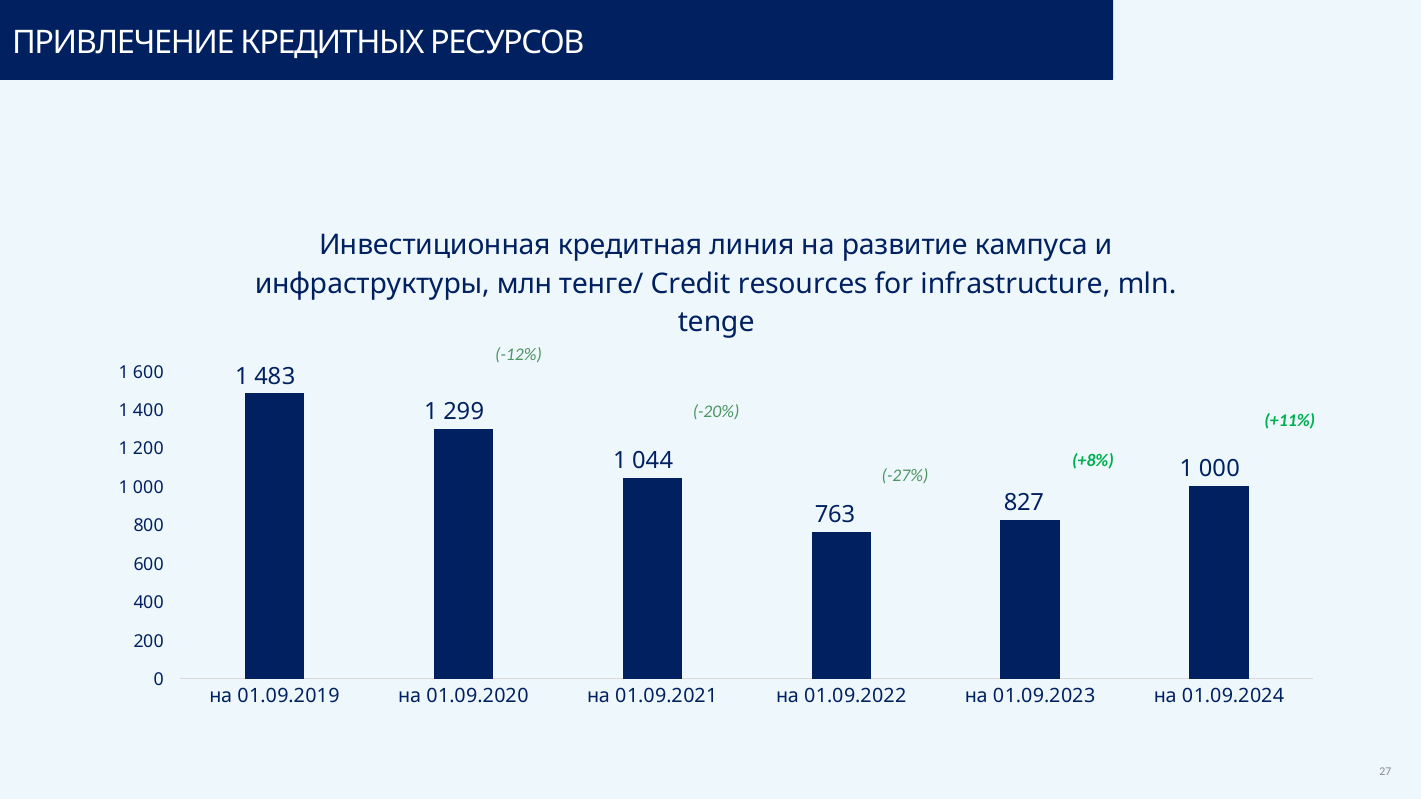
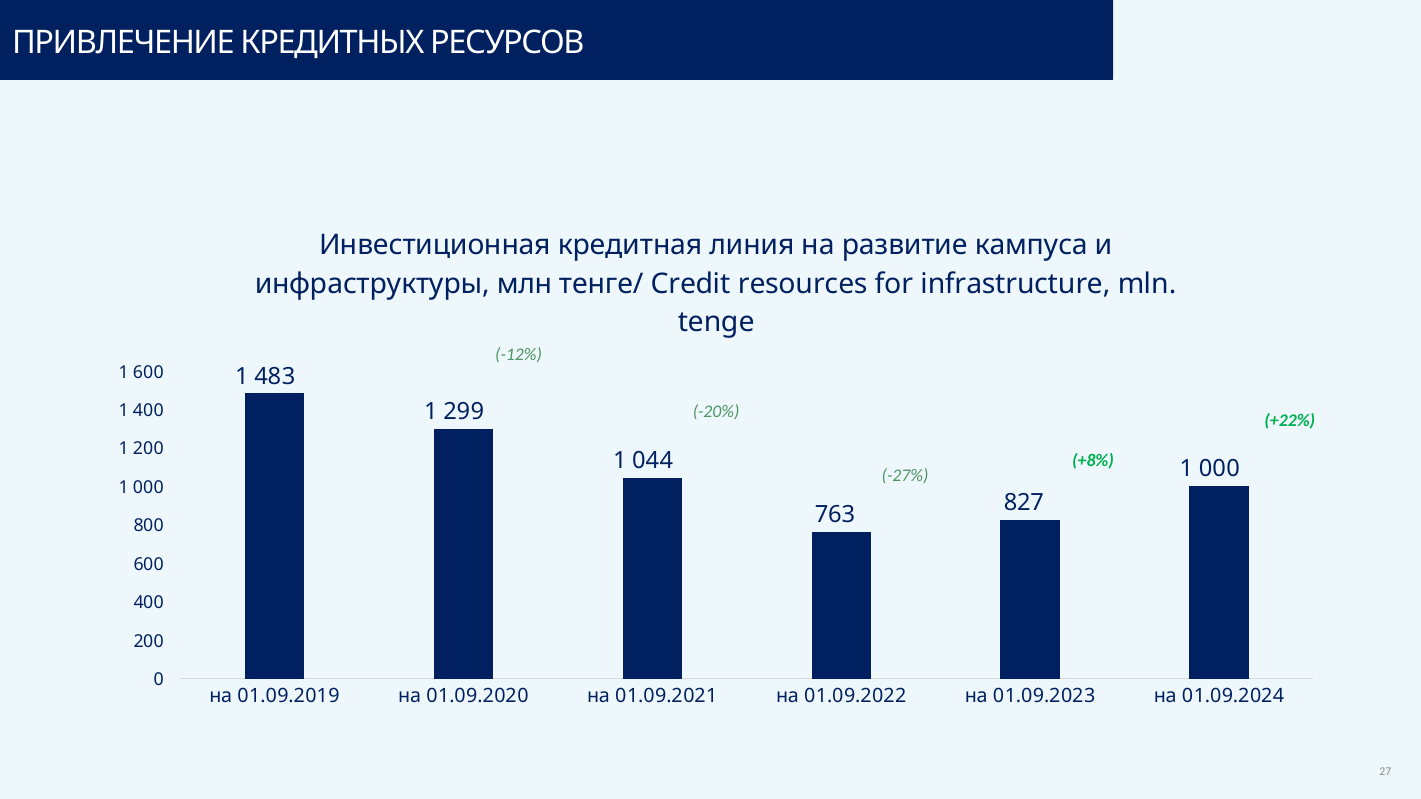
+11%: +11% -> +22%
